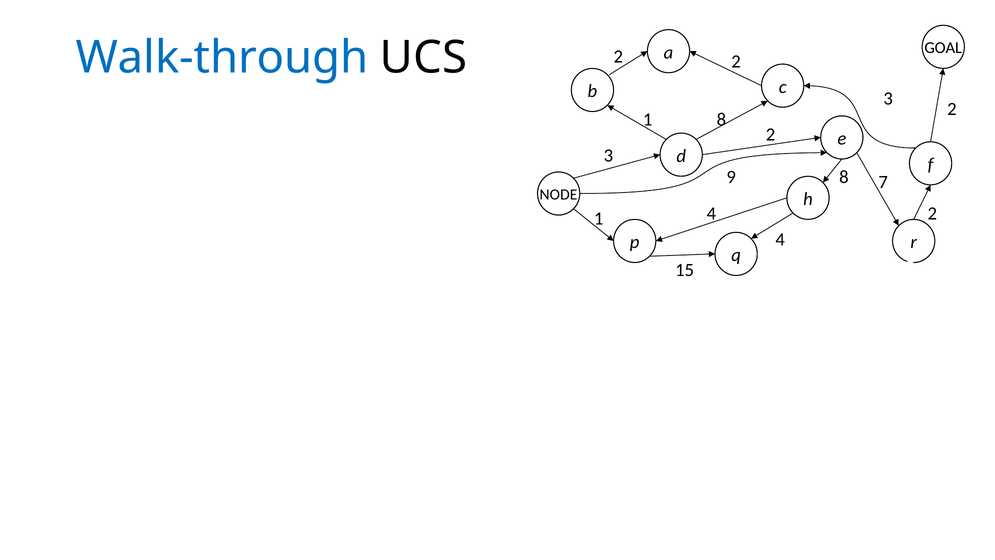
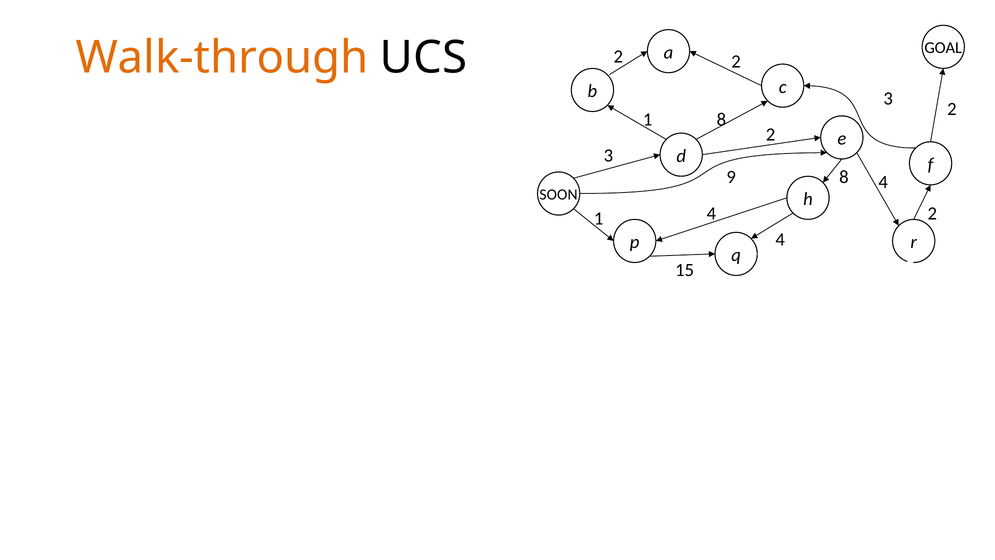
Walk-through colour: blue -> orange
9 7: 7 -> 4
NODE: NODE -> SOON
